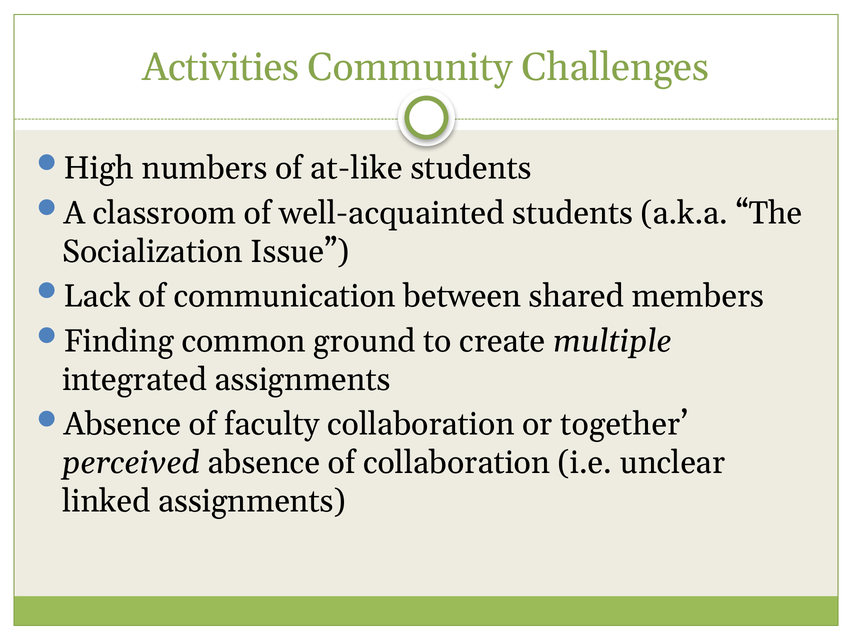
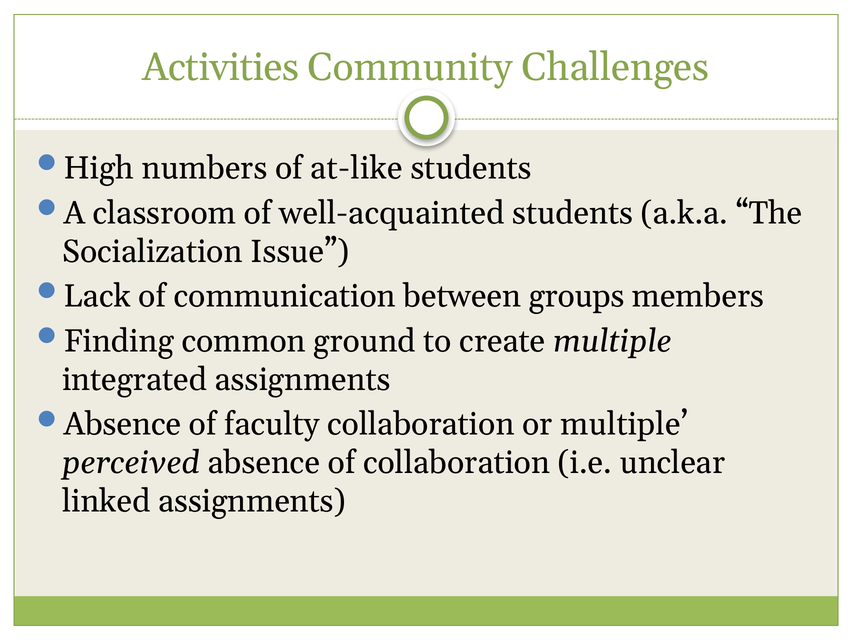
shared: shared -> groups
or together: together -> multiple
